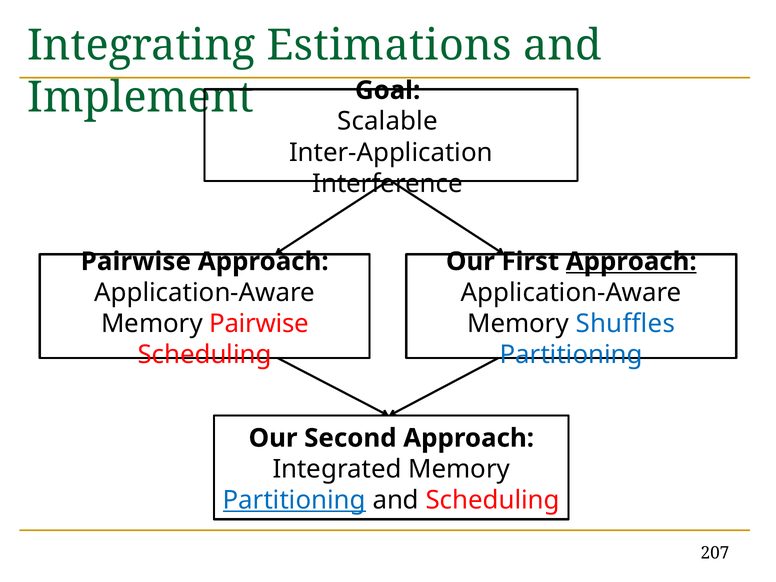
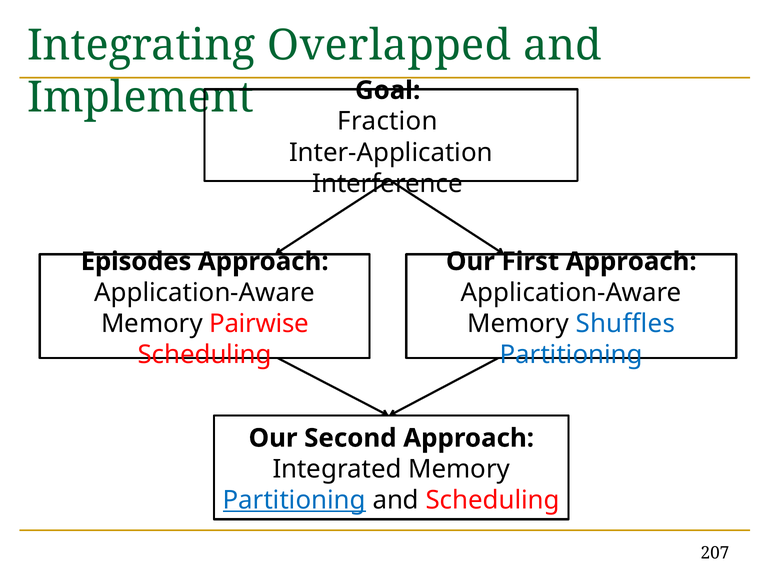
Estimations: Estimations -> Overlapped
Scalable: Scalable -> Fraction
Pairwise at (136, 262): Pairwise -> Episodes
Approach at (631, 262) underline: present -> none
